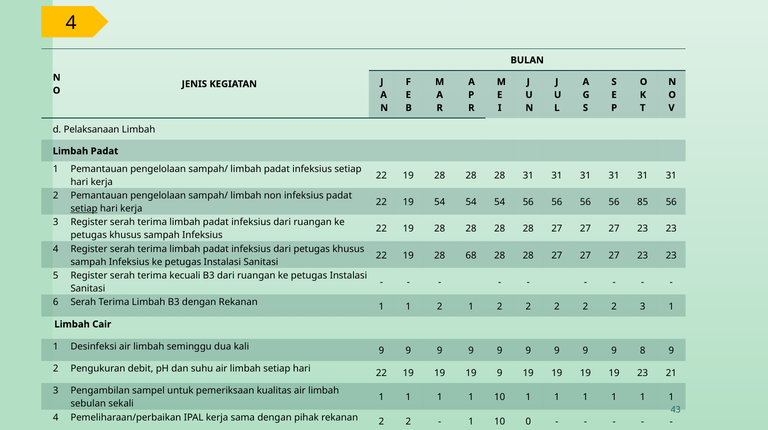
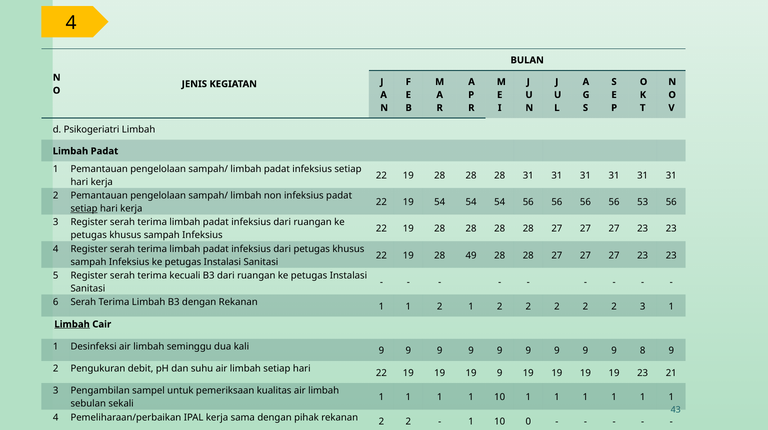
Pelaksanaan: Pelaksanaan -> Psikogeriatri
85: 85 -> 53
68: 68 -> 49
Limbah at (72, 324) underline: none -> present
